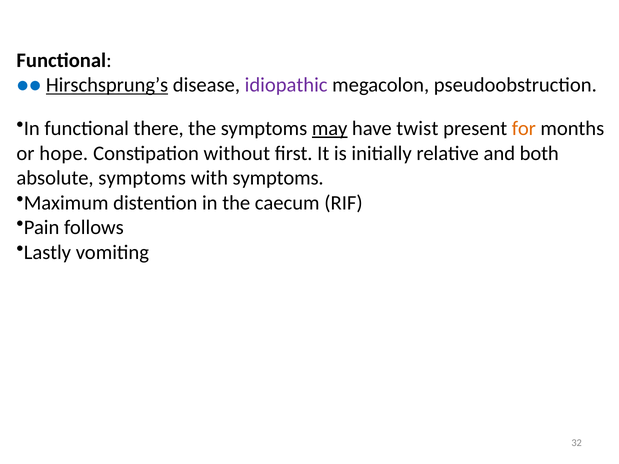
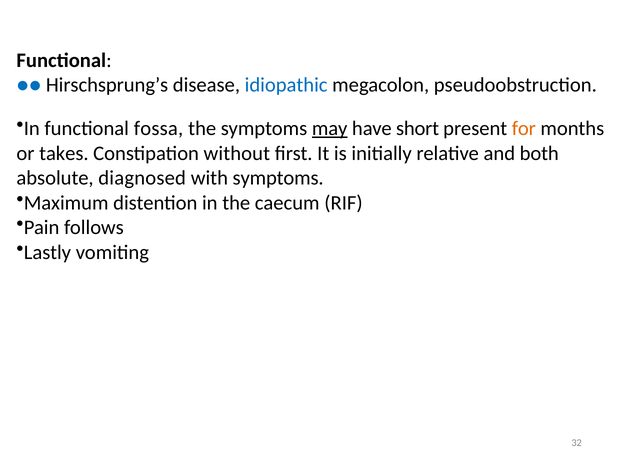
Hirschsprung’s underline: present -> none
idiopathic colour: purple -> blue
there: there -> fossa
twist: twist -> short
hope: hope -> takes
absolute symptoms: symptoms -> diagnosed
